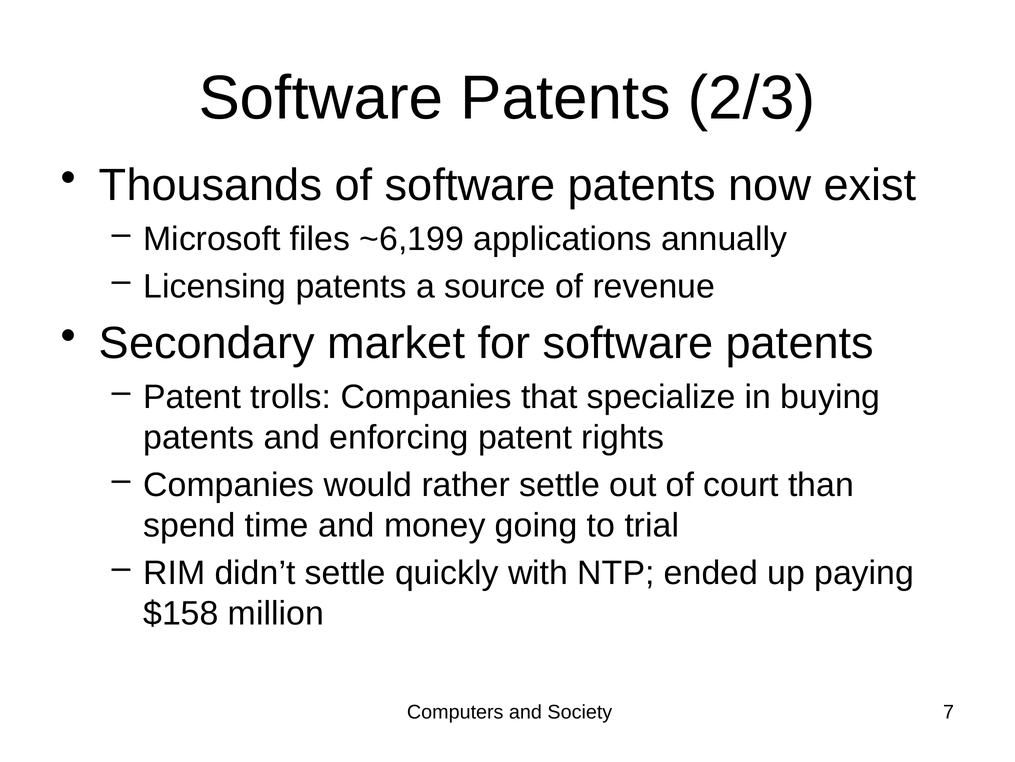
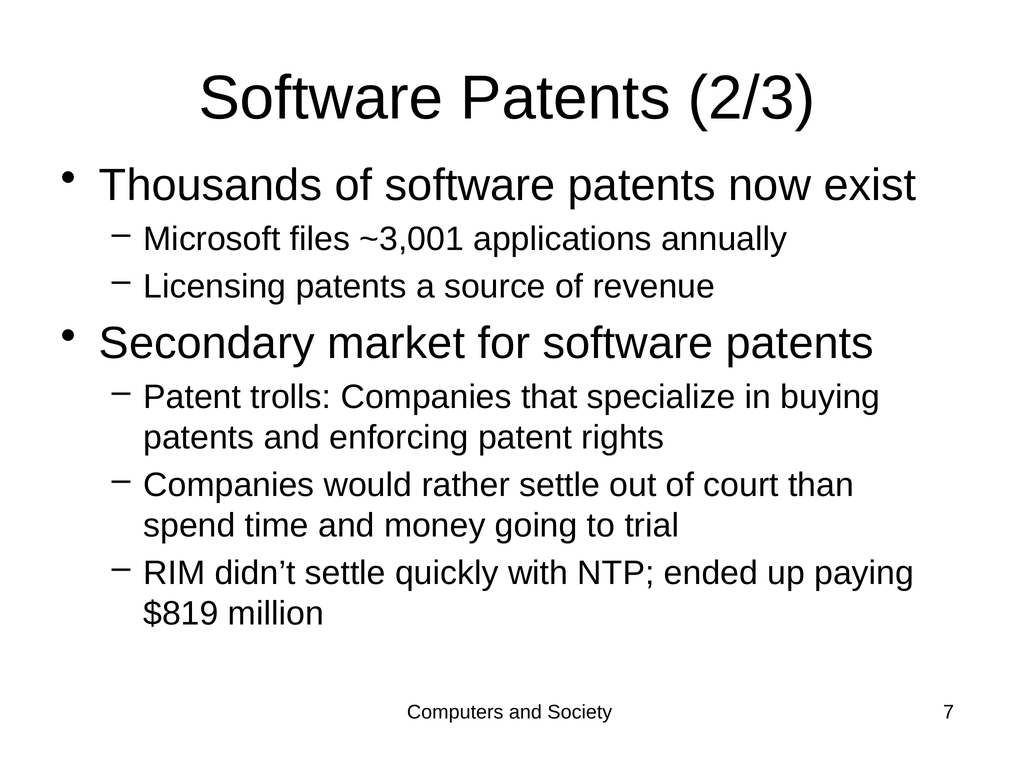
~6,199: ~6,199 -> ~3,001
$158: $158 -> $819
